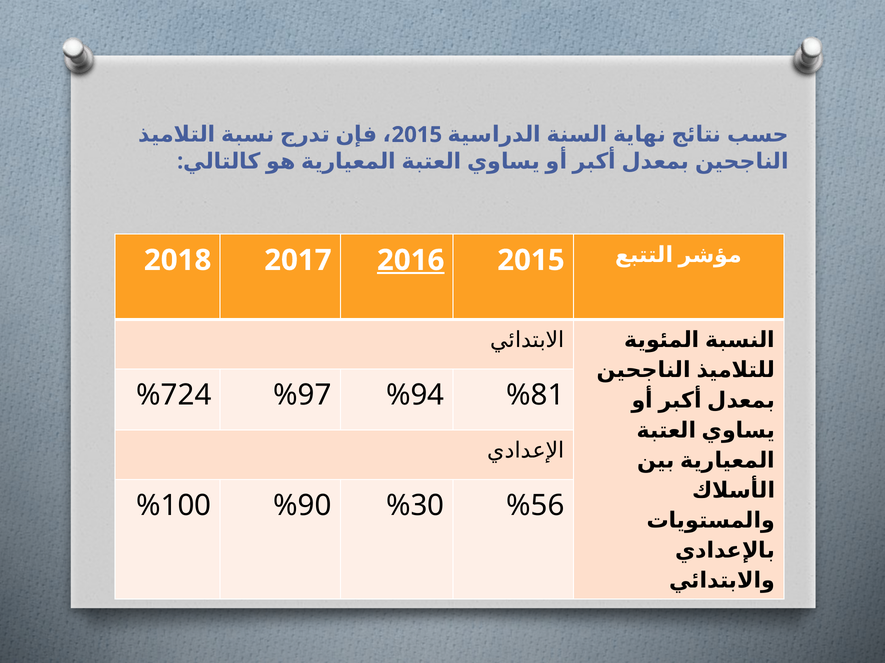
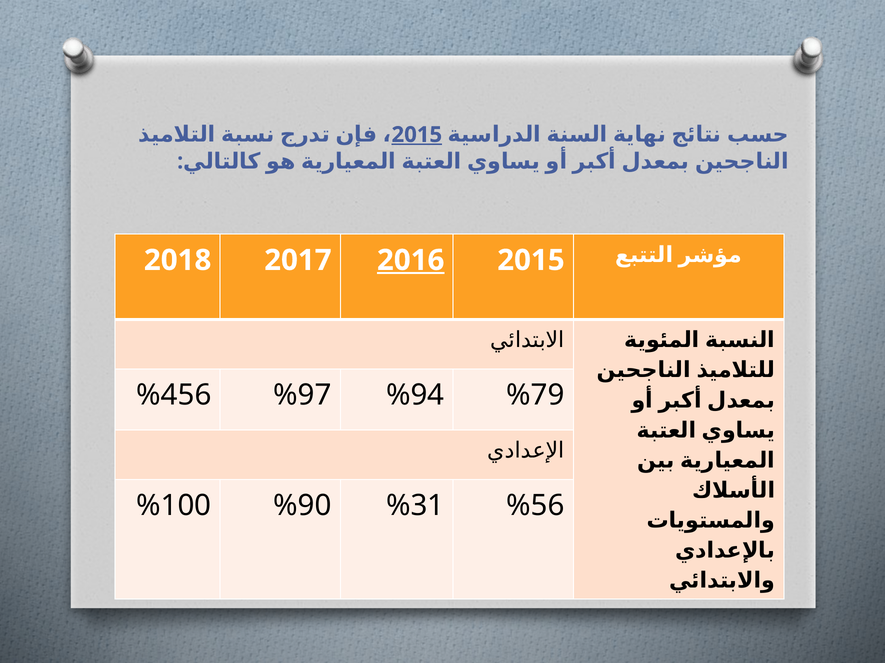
2015 at (417, 135) underline: none -> present
%724: %724 -> %456
%81: %81 -> %79
%30: %30 -> %31
